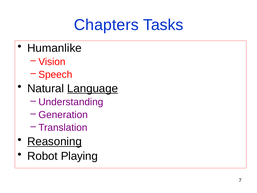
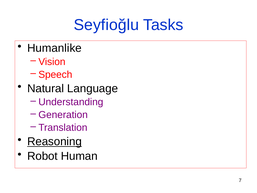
Chapters: Chapters -> Seyfioğlu
Language underline: present -> none
Playing: Playing -> Human
